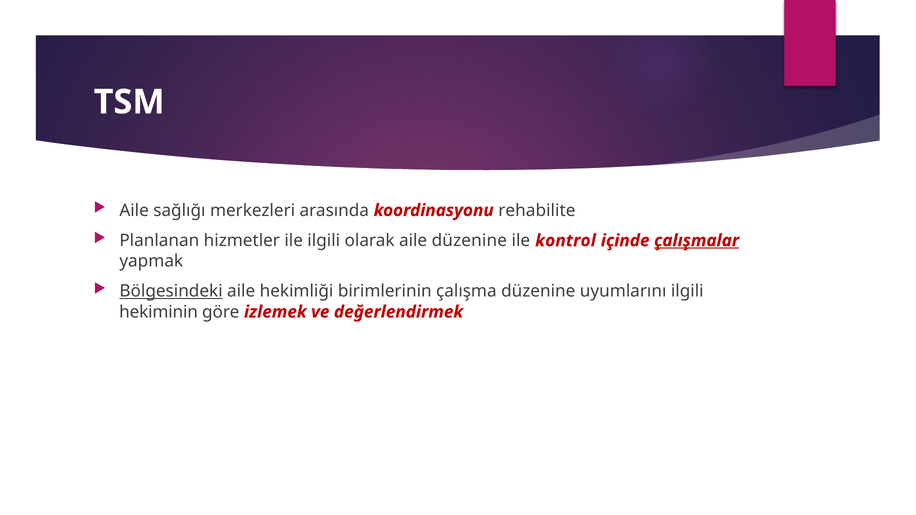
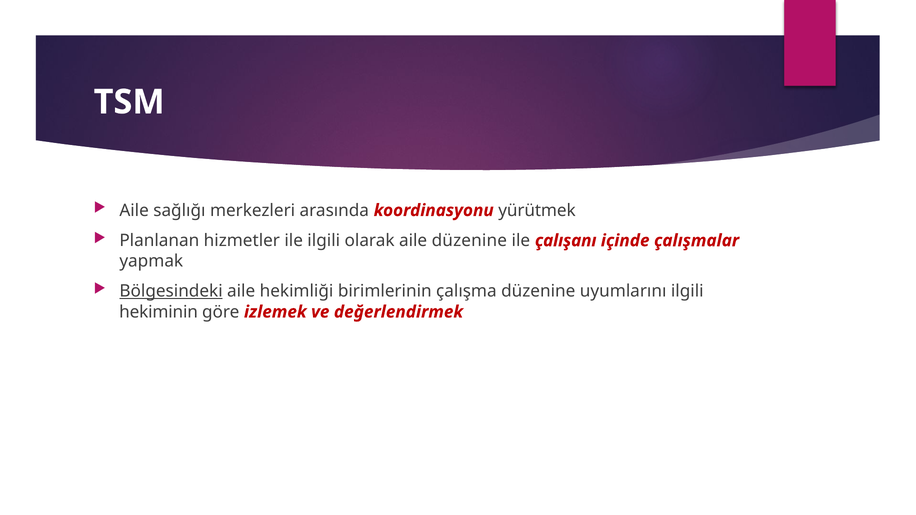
rehabilite: rehabilite -> yürütmek
kontrol: kontrol -> çalışanı
çalışmalar underline: present -> none
